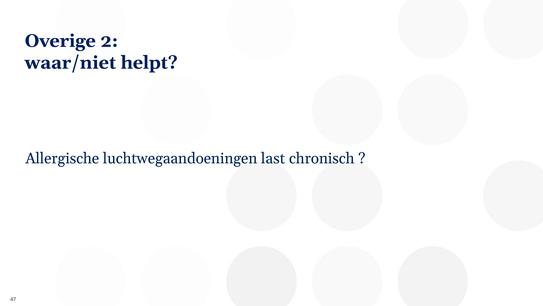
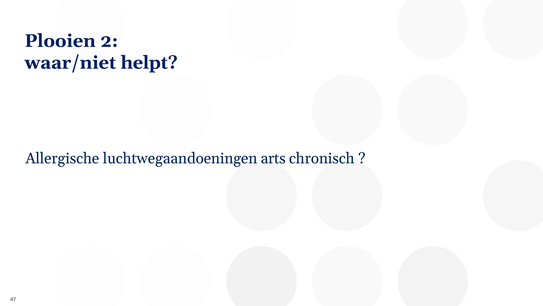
Overige: Overige -> Plooien
last: last -> arts
